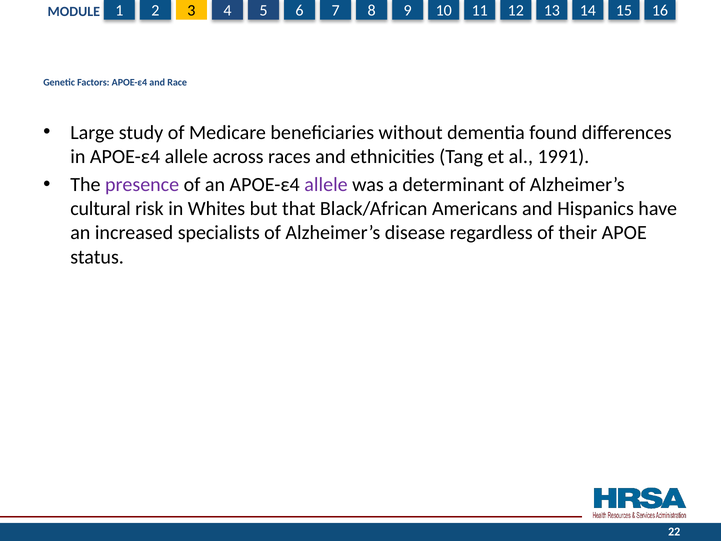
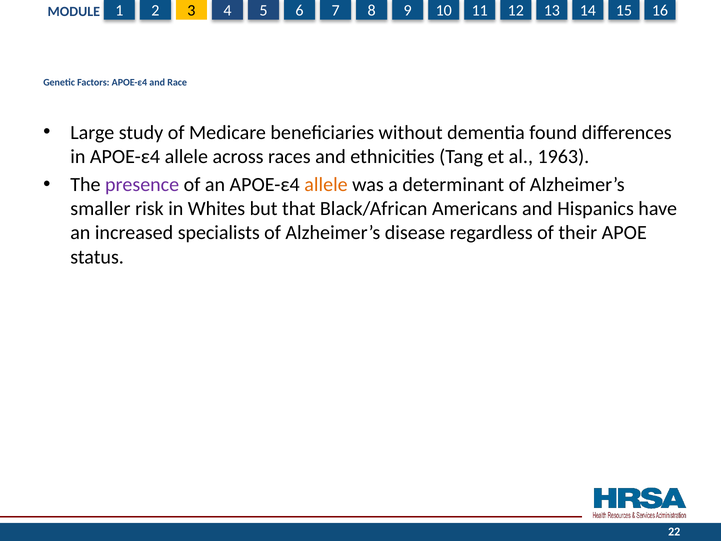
1991: 1991 -> 1963
allele at (326, 185) colour: purple -> orange
cultural: cultural -> smaller
